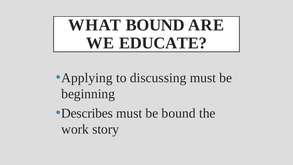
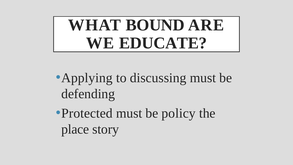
beginning: beginning -> defending
Describes: Describes -> Protected
be bound: bound -> policy
work: work -> place
